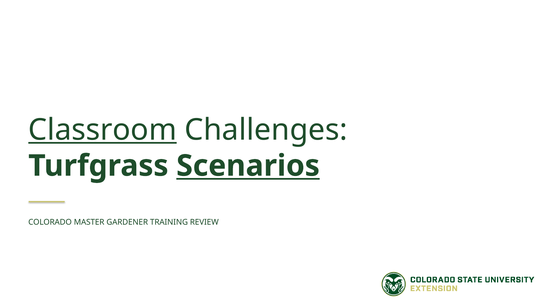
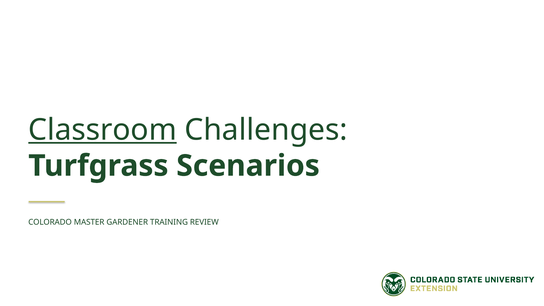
Scenarios underline: present -> none
